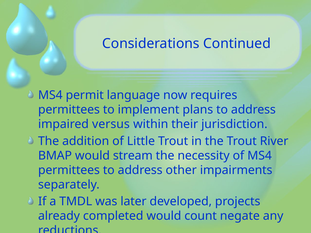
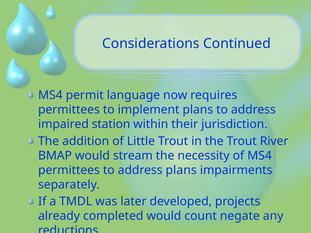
versus: versus -> station
address other: other -> plans
